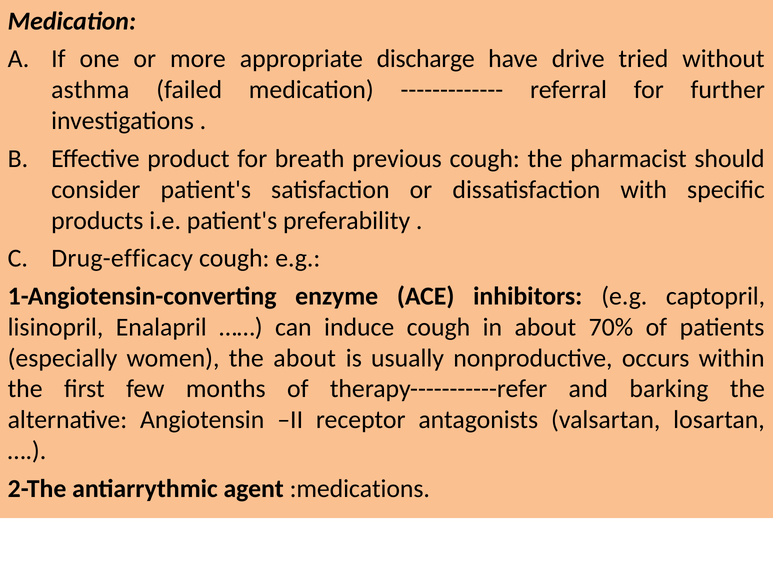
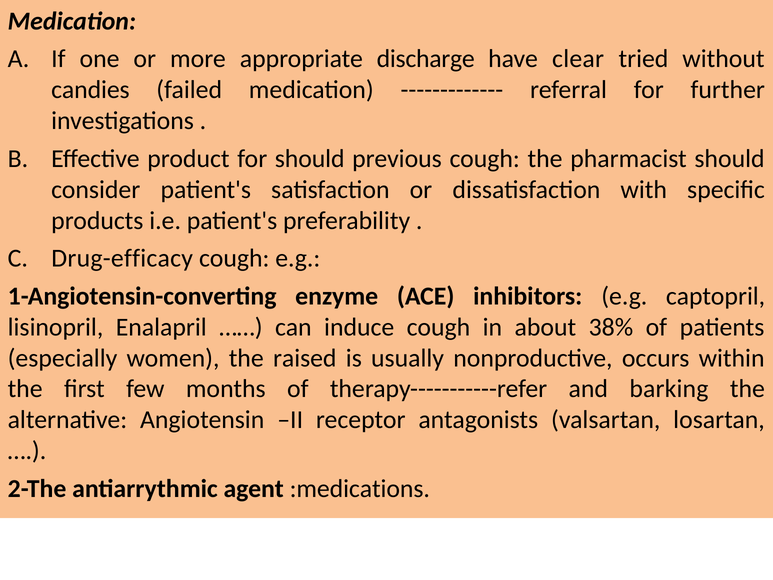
drive: drive -> clear
asthma: asthma -> candies
for breath: breath -> should
70%: 70% -> 38%
the about: about -> raised
